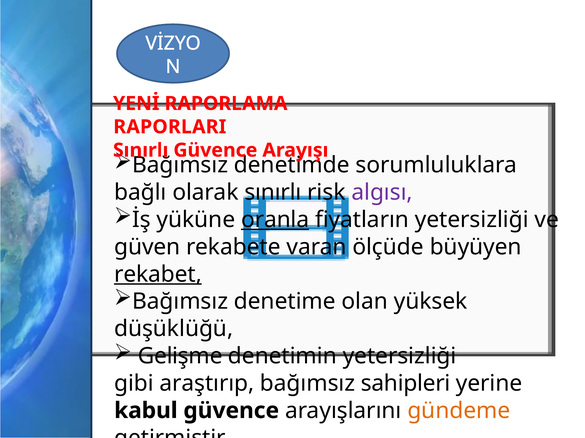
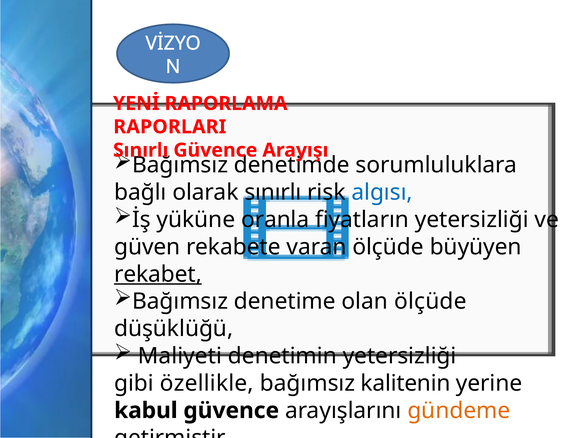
algısı colour: purple -> blue
oranla underline: present -> none
olan yüksek: yüksek -> ölçüde
Gelişme: Gelişme -> Maliyeti
araştırıp: araştırıp -> özellikle
sahipleri: sahipleri -> kalitenin
